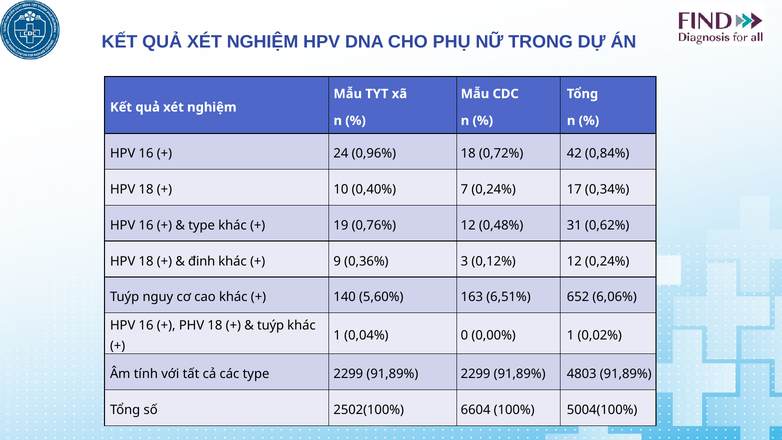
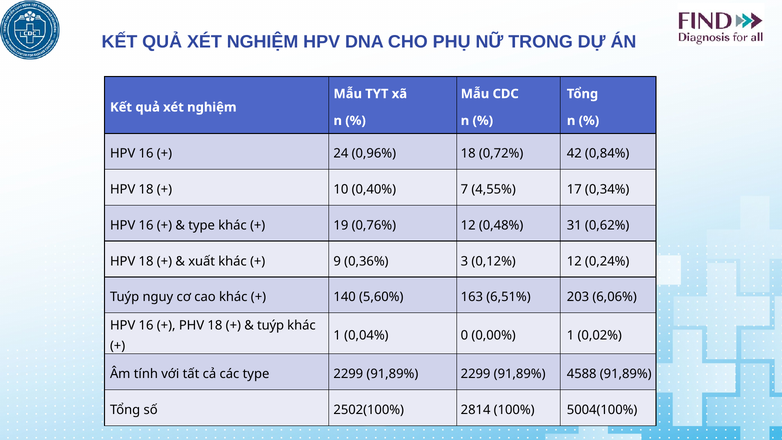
7 0,24%: 0,24% -> 4,55%
định: định -> xuất
652: 652 -> 203
4803: 4803 -> 4588
6604: 6604 -> 2814
